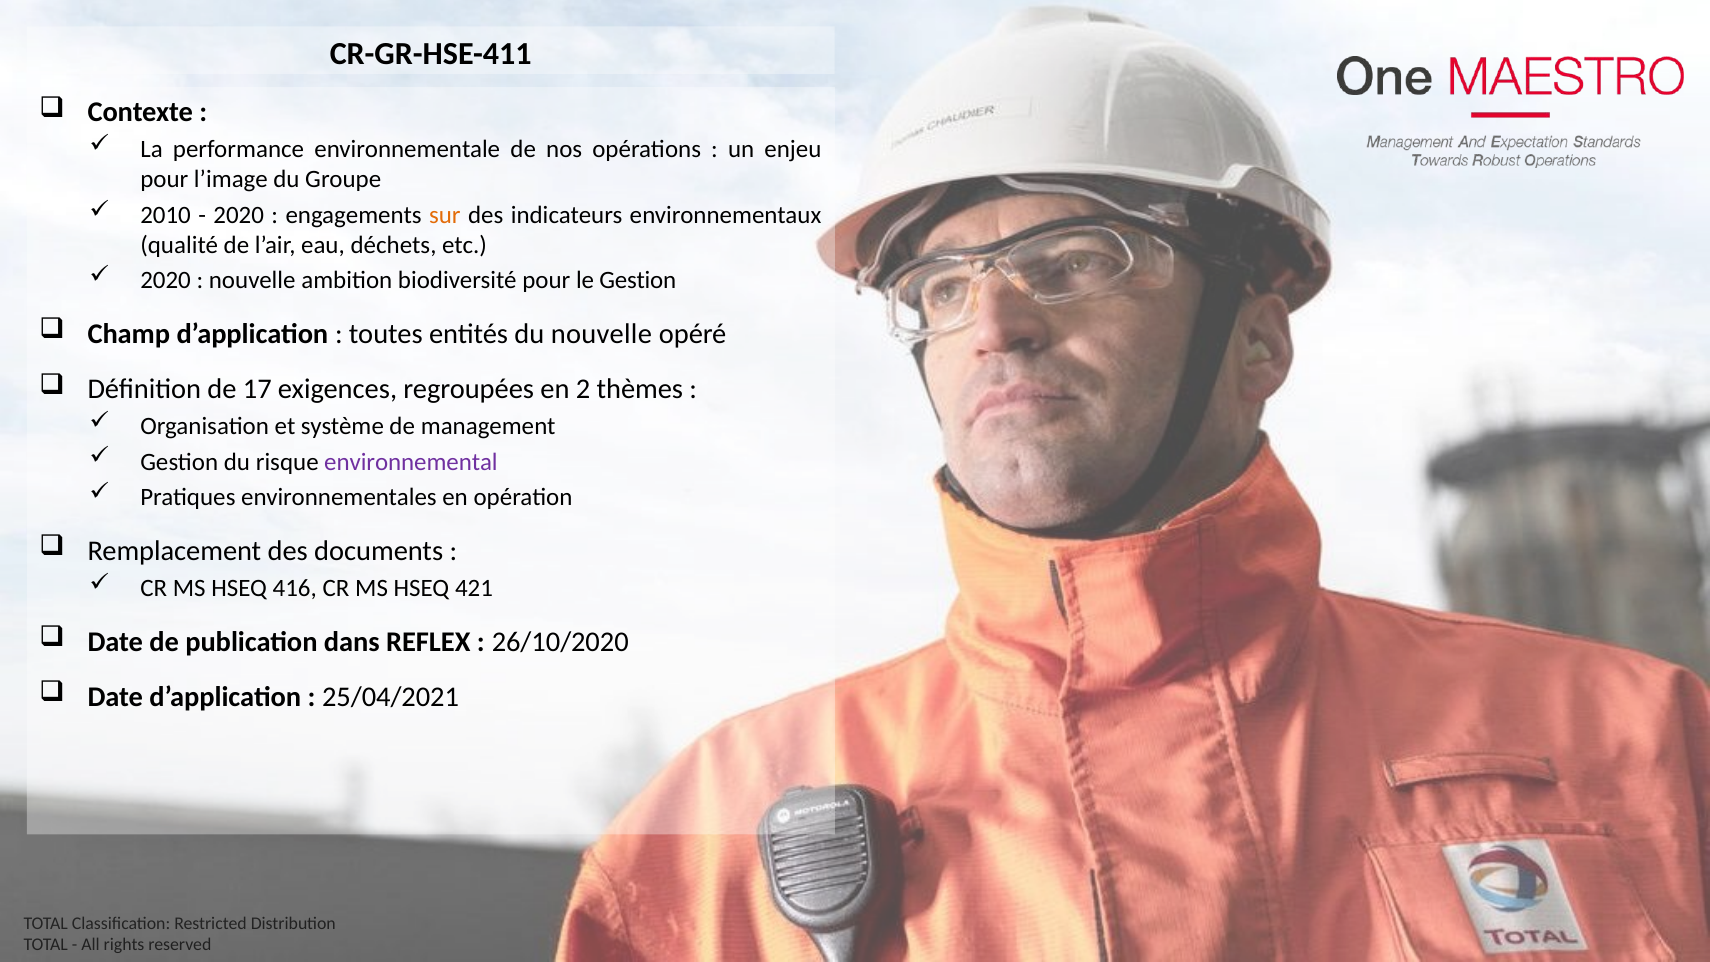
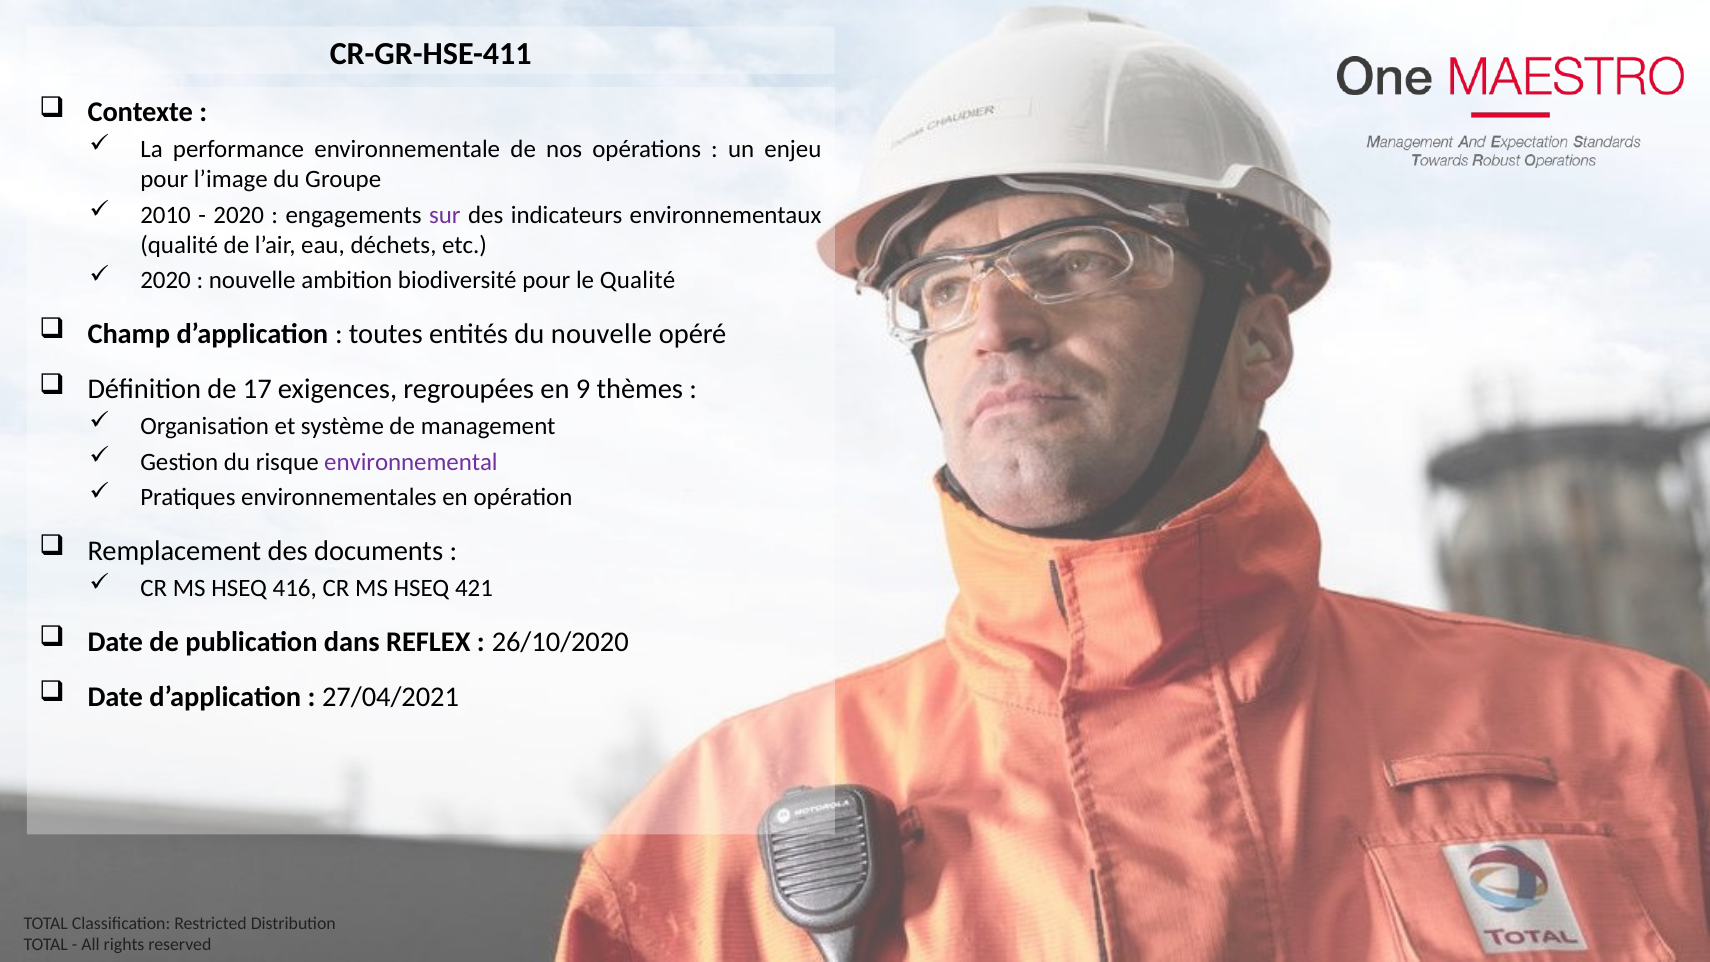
sur colour: orange -> purple
le Gestion: Gestion -> Qualité
2: 2 -> 9
25/04/2021: 25/04/2021 -> 27/04/2021
